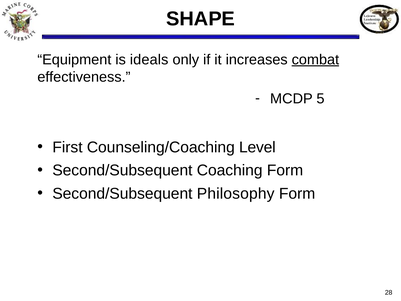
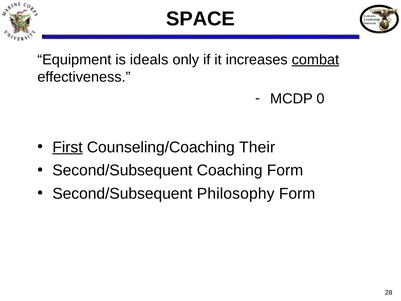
SHAPE: SHAPE -> SPACE
5: 5 -> 0
First underline: none -> present
Level: Level -> Their
